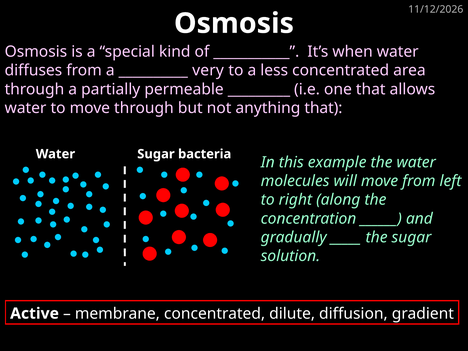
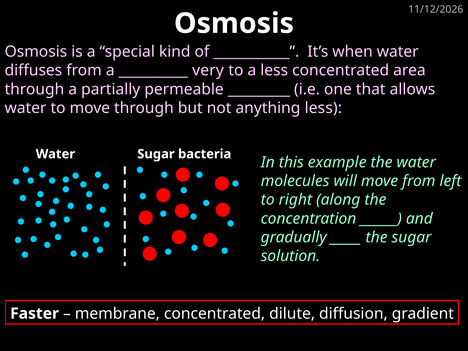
anything that: that -> less
Active: Active -> Faster
